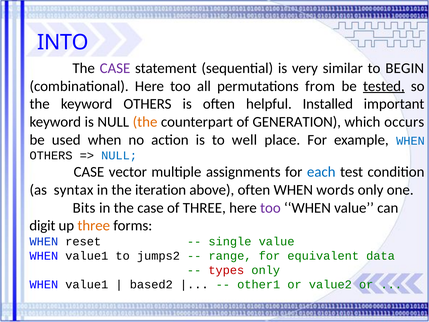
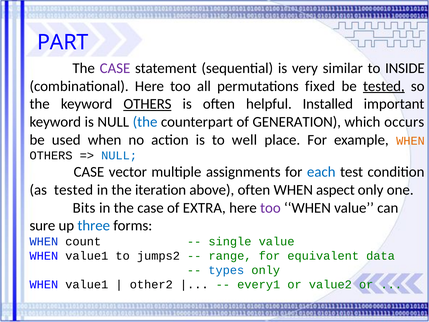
INTO: INTO -> PART
BEGIN: BEGIN -> INSIDE
from: from -> fixed
OTHERS at (147, 104) underline: none -> present
the at (145, 122) colour: orange -> blue
WHEN at (411, 141) colour: blue -> orange
as syntax: syntax -> tested
words: words -> aspect
of THREE: THREE -> EXTRA
digit: digit -> sure
three at (94, 225) colour: orange -> blue
reset: reset -> count
types colour: red -> blue
based2: based2 -> other2
other1: other1 -> every1
